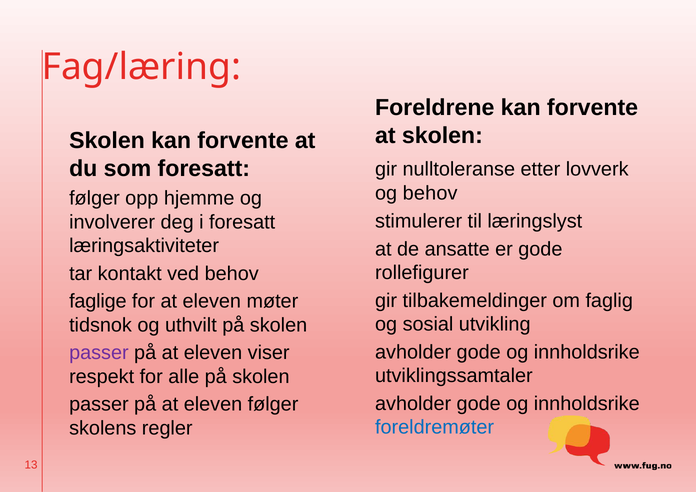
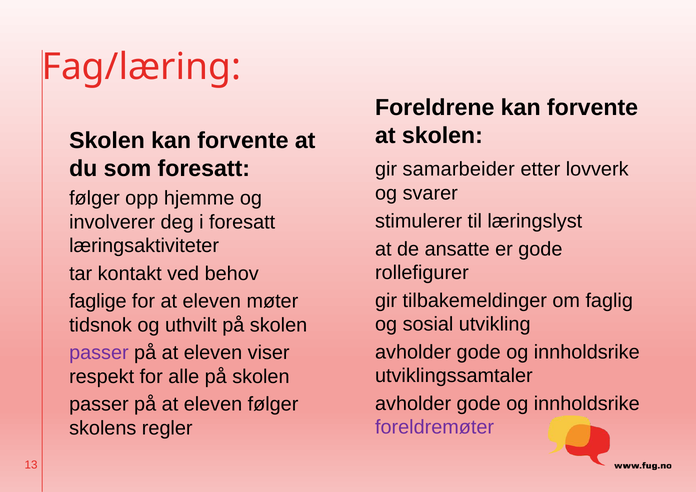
nulltoleranse: nulltoleranse -> samarbeider
og behov: behov -> svarer
foreldremøter colour: blue -> purple
